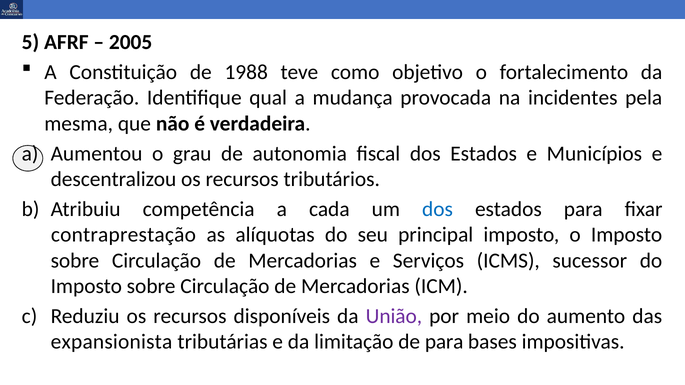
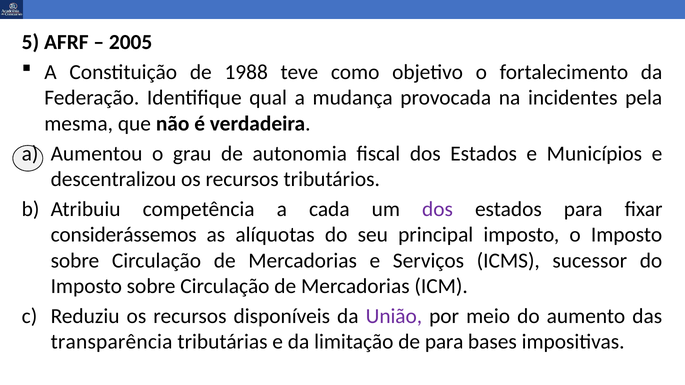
dos at (438, 209) colour: blue -> purple
contraprestação: contraprestação -> considerássemos
expansionista: expansionista -> transparência
